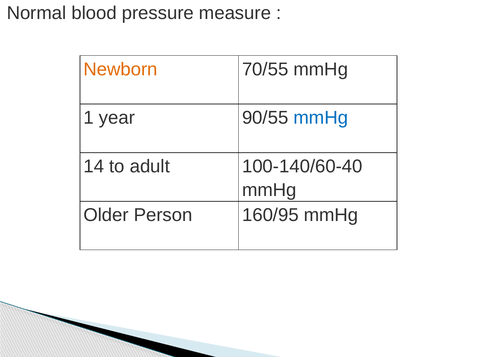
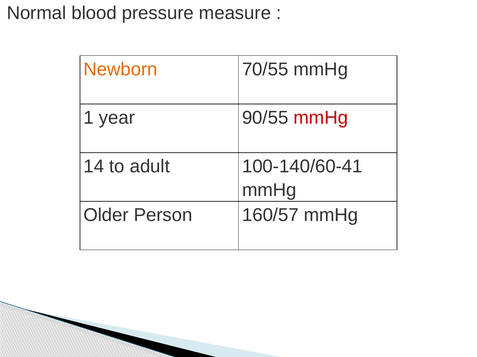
mmHg at (321, 118) colour: blue -> red
100-140/60-40: 100-140/60-40 -> 100-140/60-41
160/95: 160/95 -> 160/57
